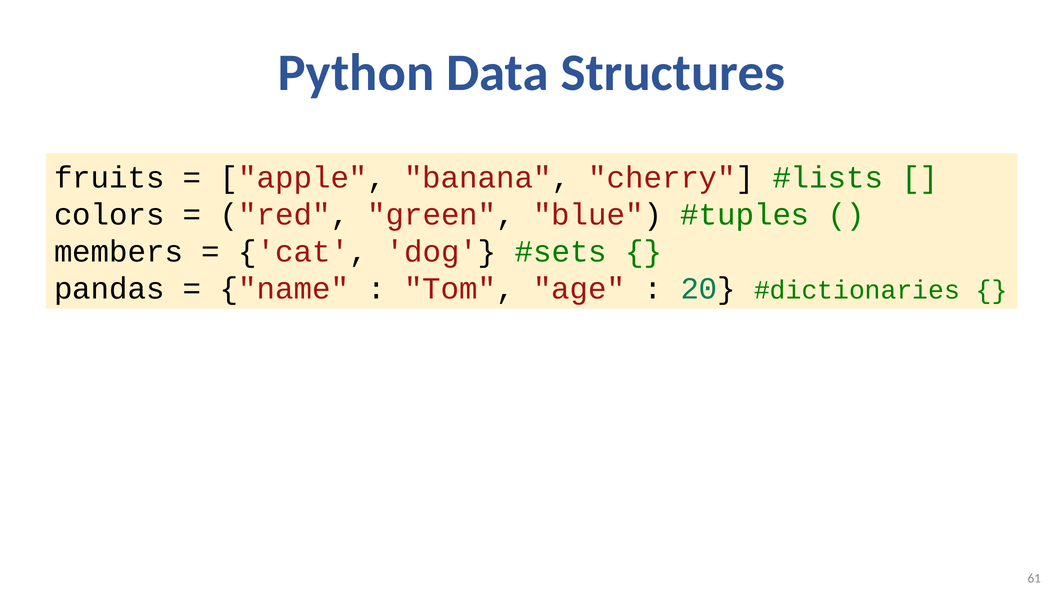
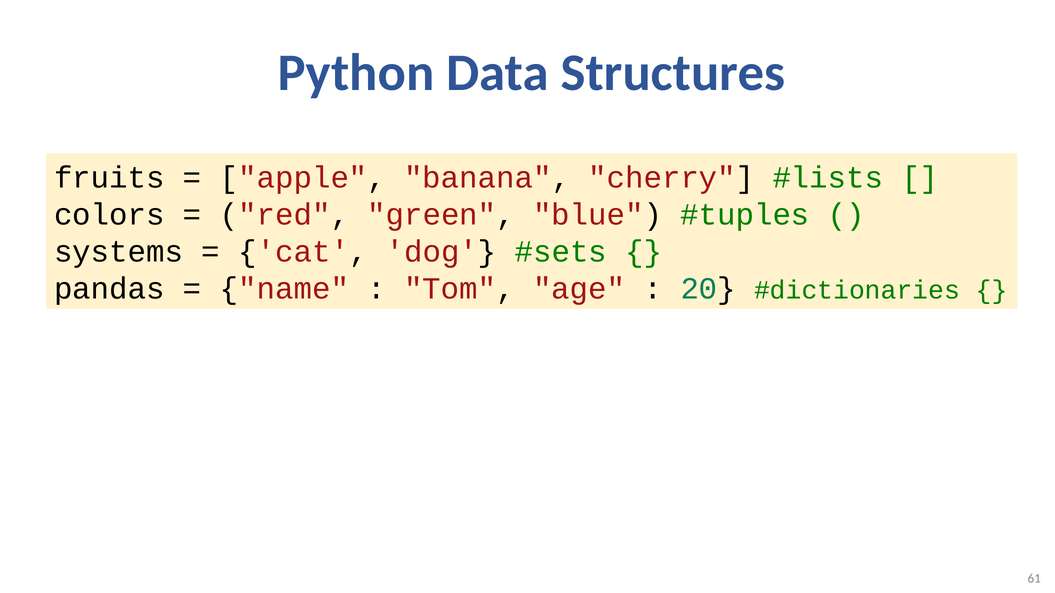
members: members -> systems
